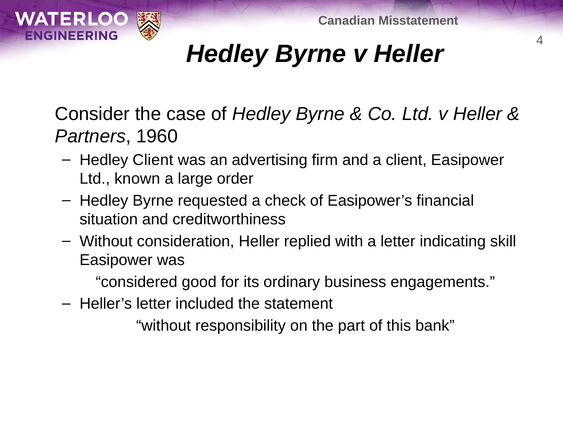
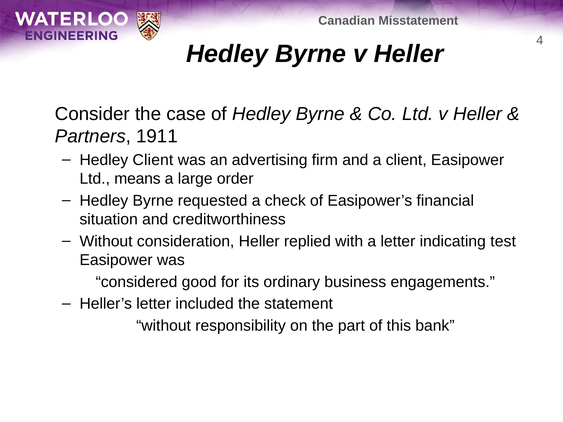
1960: 1960 -> 1911
known: known -> means
skill: skill -> test
